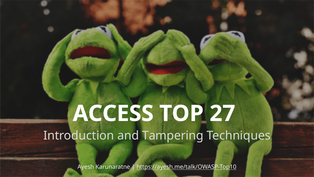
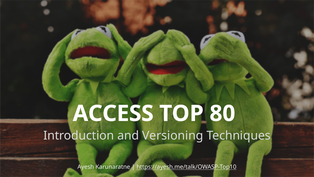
27: 27 -> 80
Tampering: Tampering -> Versioning
